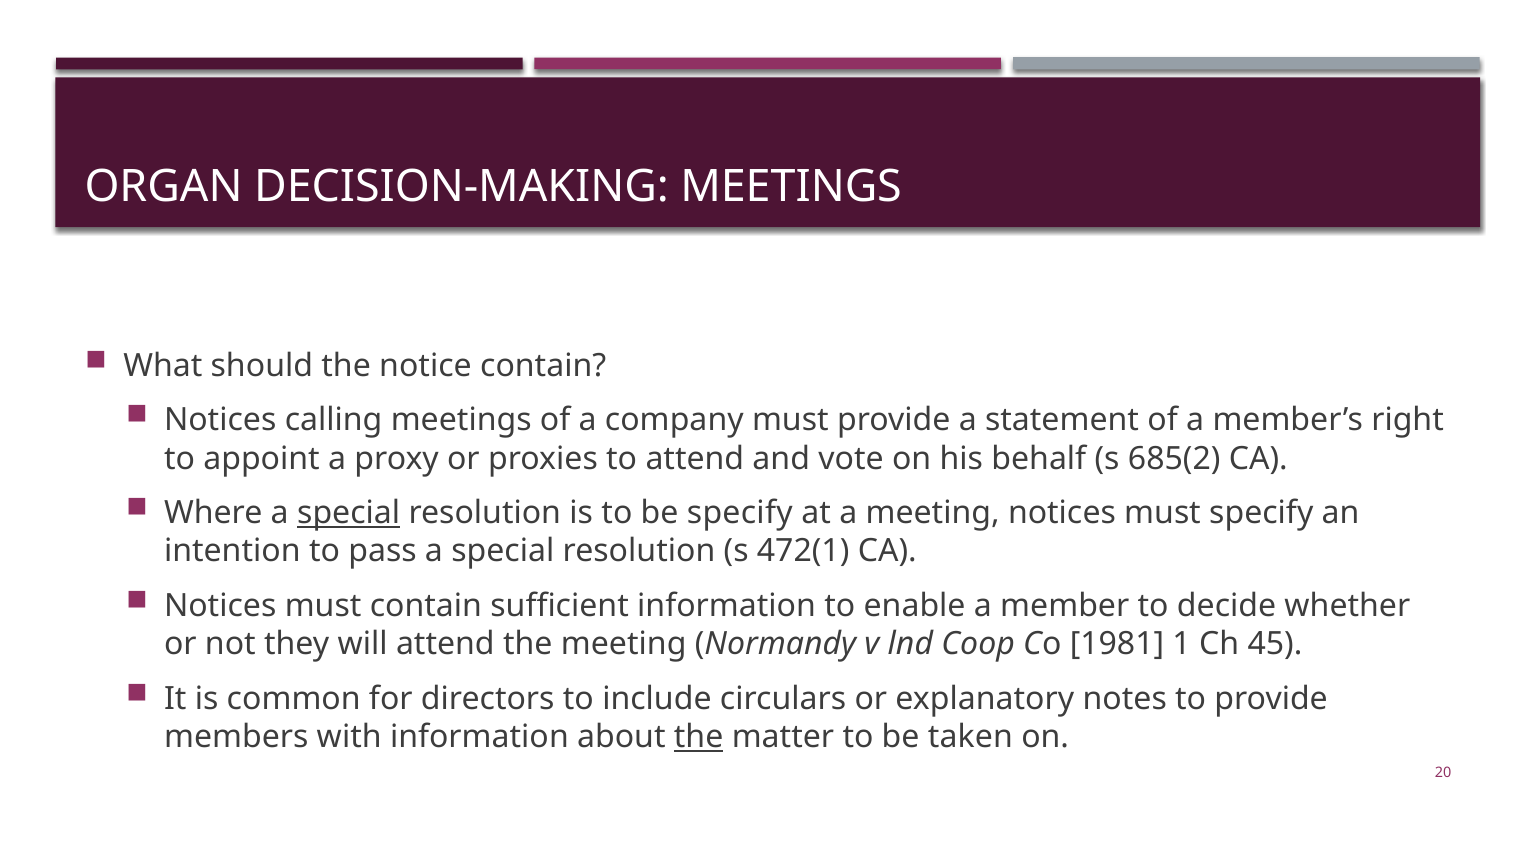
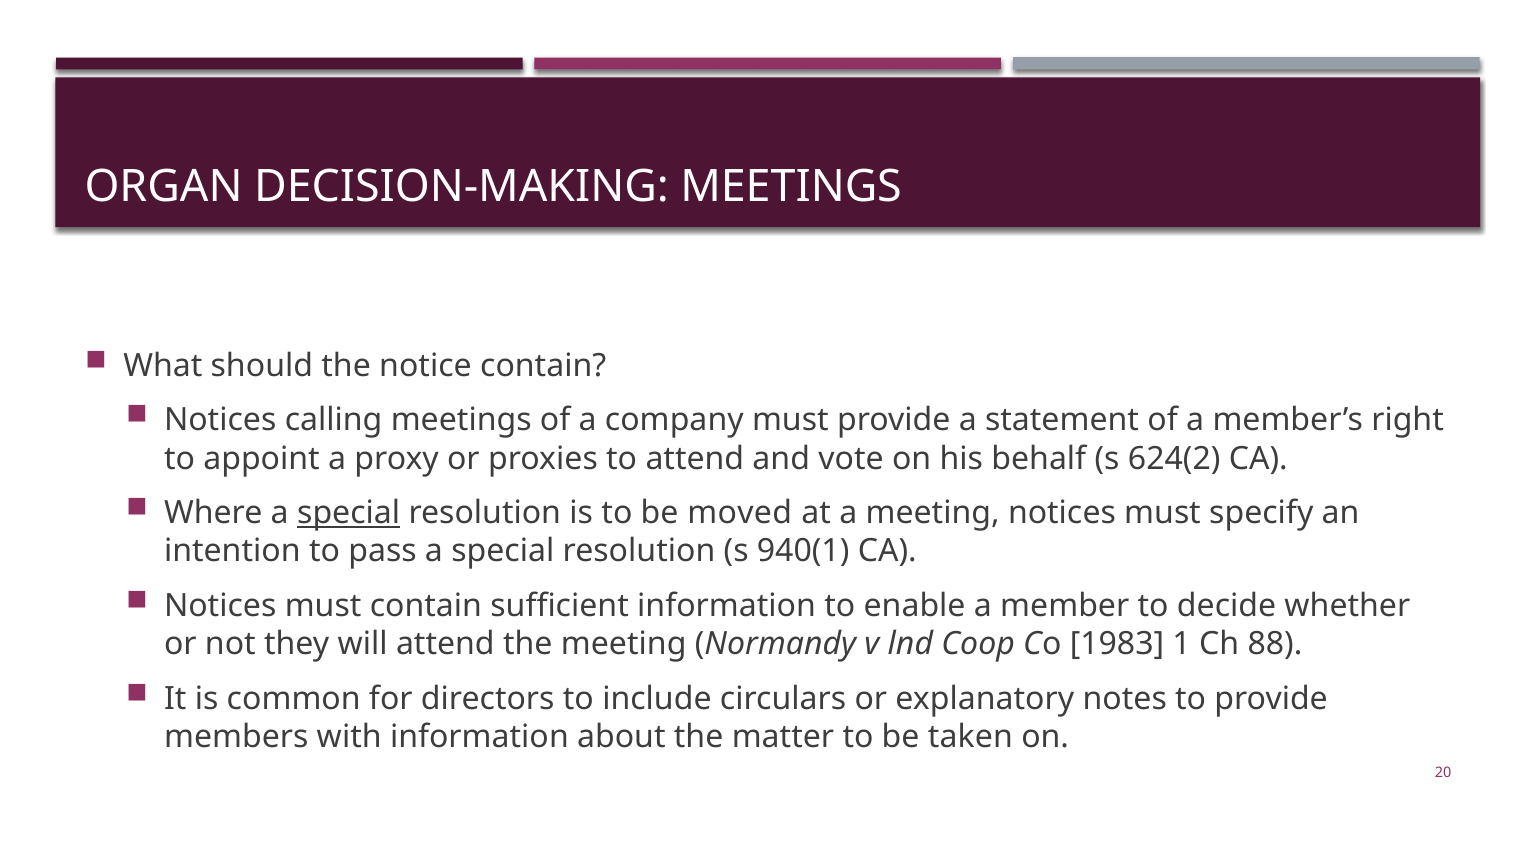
685(2: 685(2 -> 624(2
be specify: specify -> moved
472(1: 472(1 -> 940(1
1981: 1981 -> 1983
45: 45 -> 88
the at (699, 737) underline: present -> none
